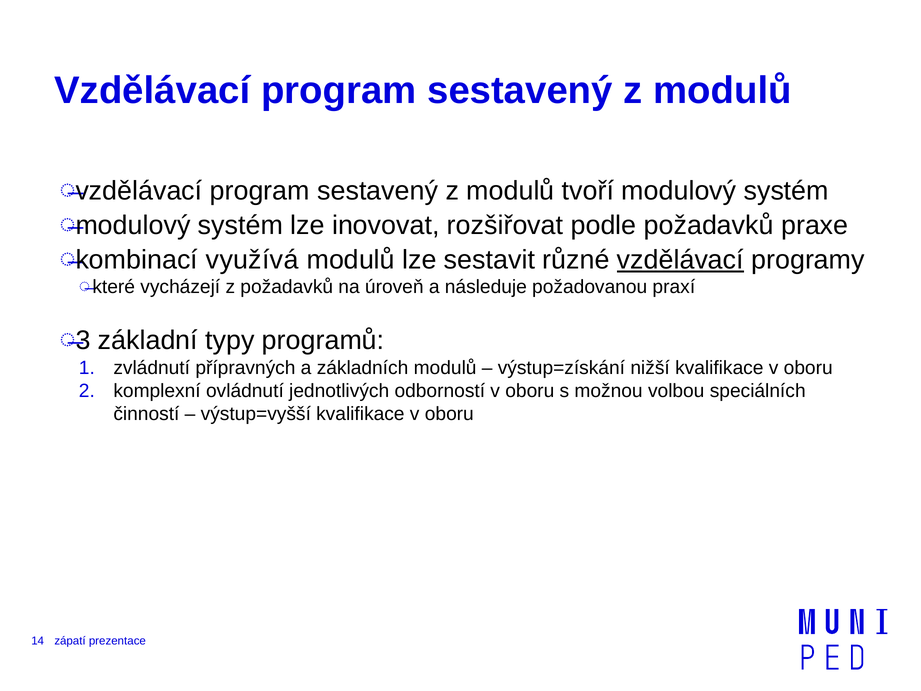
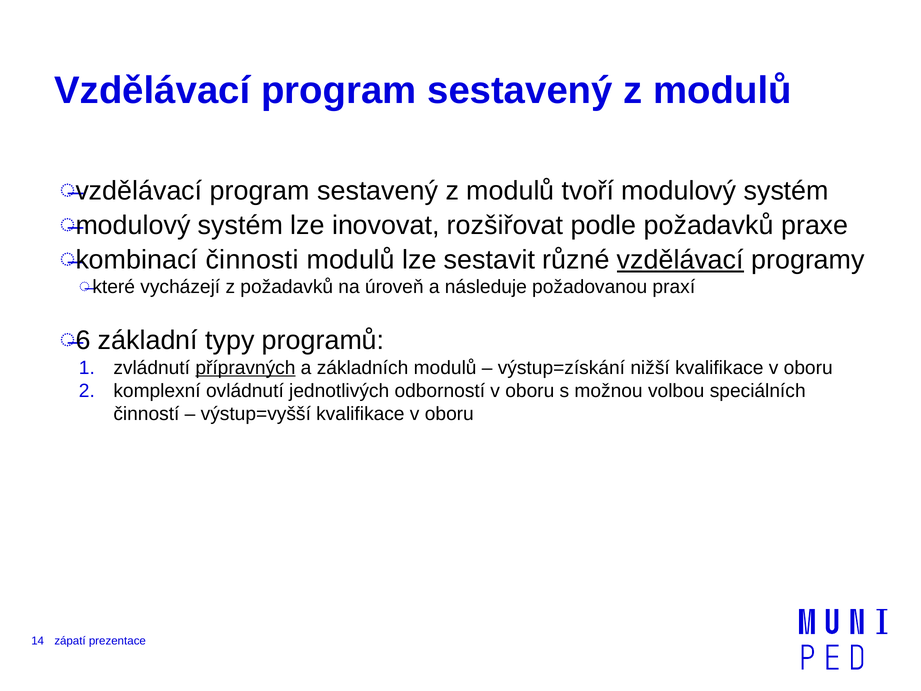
využívá: využívá -> činnosti
3: 3 -> 6
přípravných underline: none -> present
